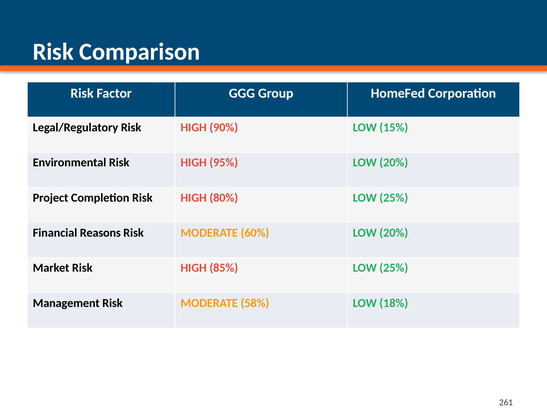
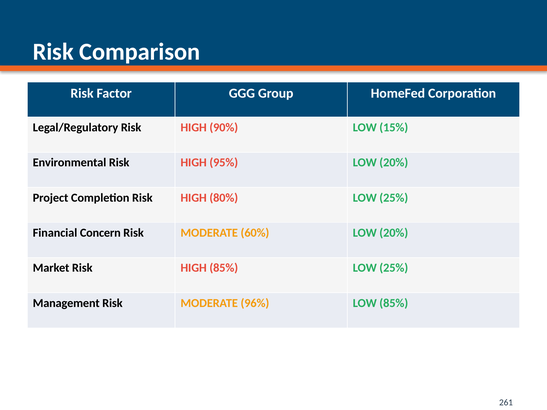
Reasons: Reasons -> Concern
58%: 58% -> 96%
LOW 18%: 18% -> 85%
